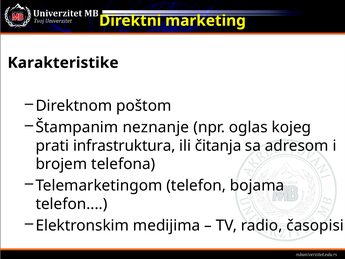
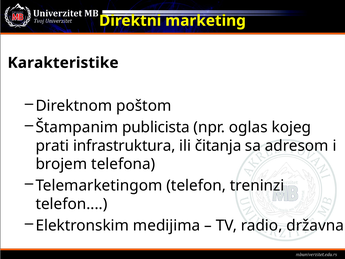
neznanje: neznanje -> publicista
bojama: bojama -> treninzi
časopisi: časopisi -> državna
